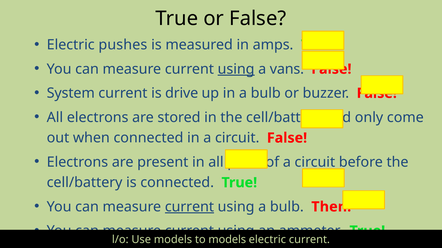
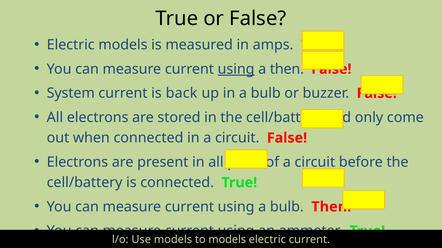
Electric pushes: pushes -> models
a vans: vans -> then
drive: drive -> back
current at (189, 207) underline: present -> none
